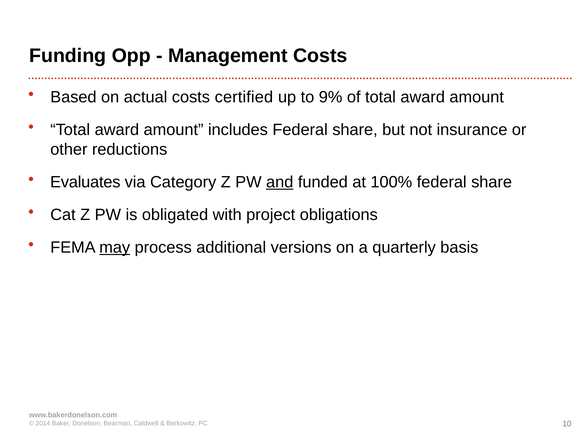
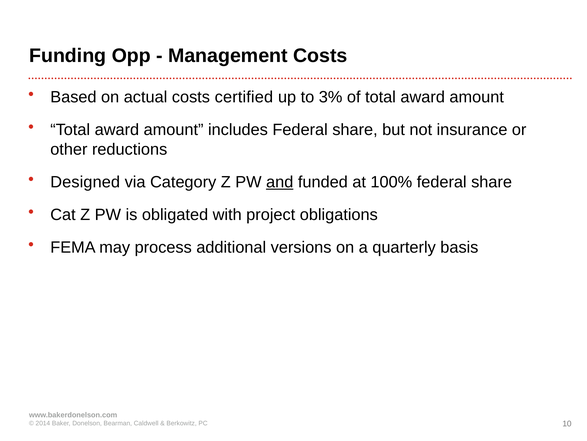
9%: 9% -> 3%
Evaluates: Evaluates -> Designed
may underline: present -> none
